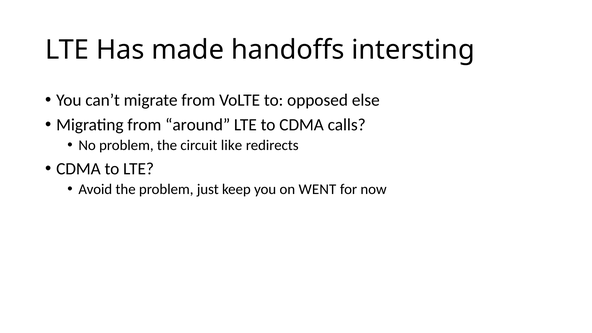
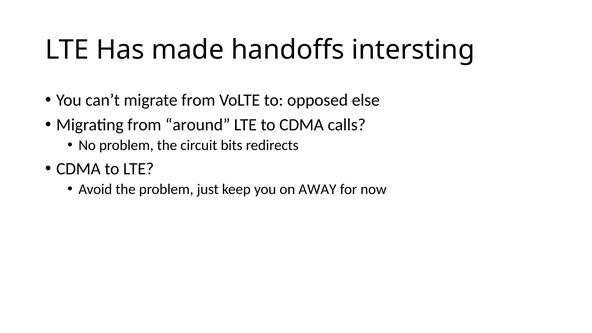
like: like -> bits
WENT: WENT -> AWAY
